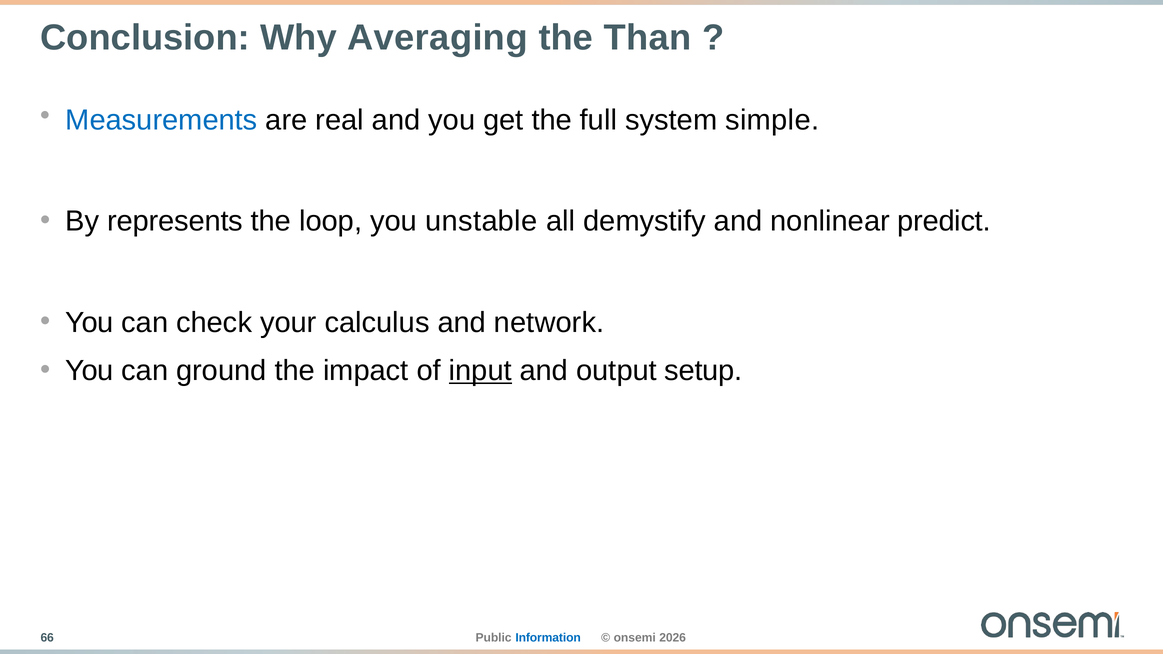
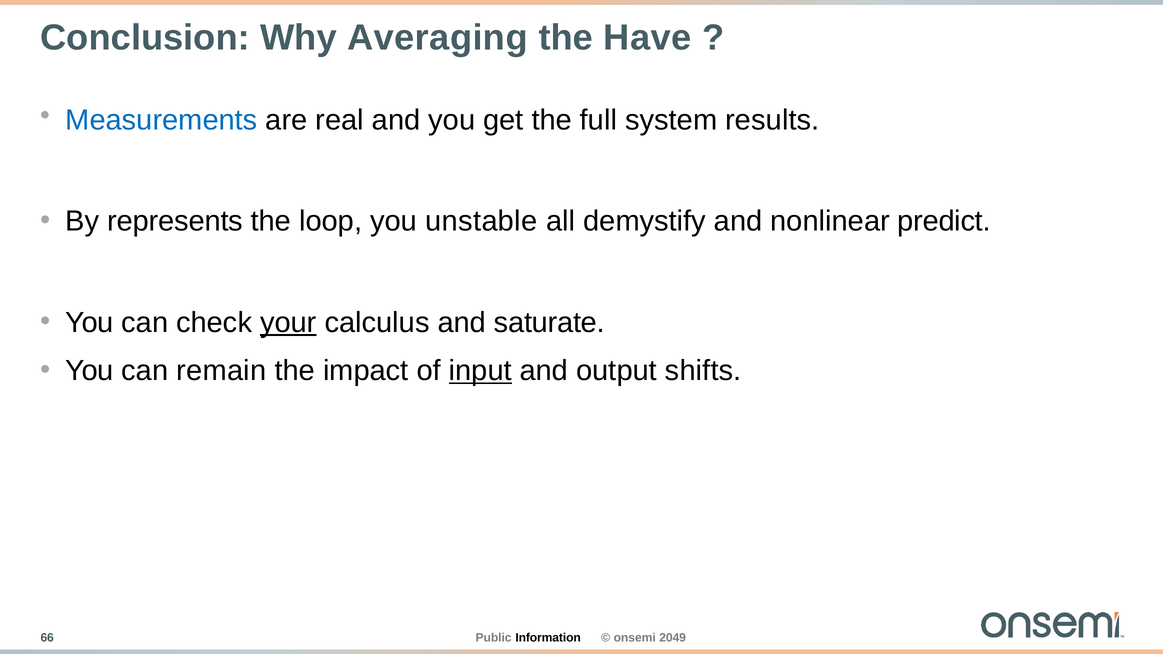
Than: Than -> Have
simple: simple -> results
your underline: none -> present
network: network -> saturate
ground: ground -> remain
setup: setup -> shifts
Information colour: blue -> black
2026: 2026 -> 2049
